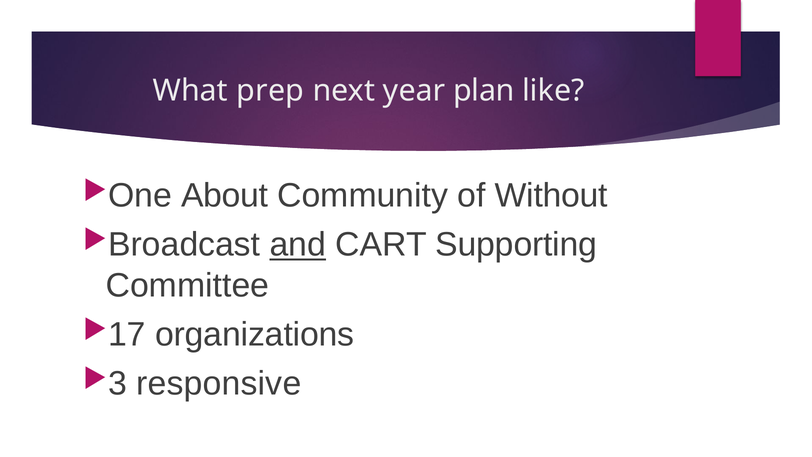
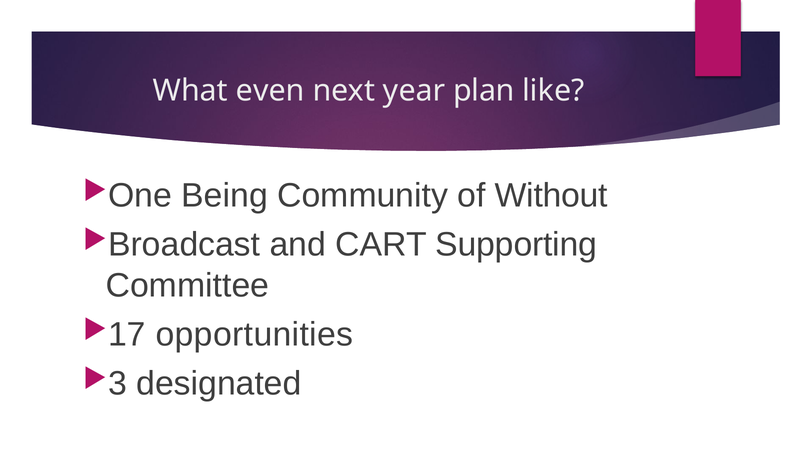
prep: prep -> even
About: About -> Being
and underline: present -> none
organizations: organizations -> opportunities
responsive: responsive -> designated
